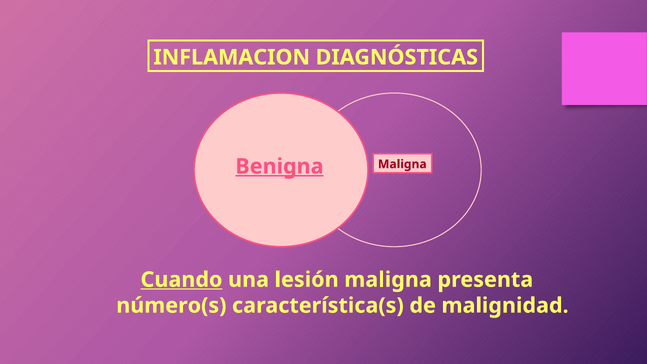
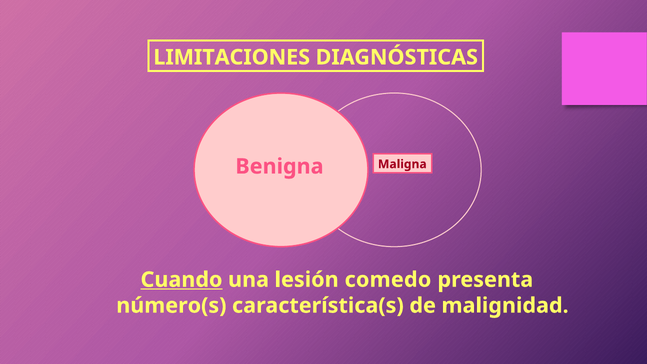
INFLAMACION: INFLAMACION -> LIMITACIONES
Benigna underline: present -> none
lesión maligna: maligna -> comedo
